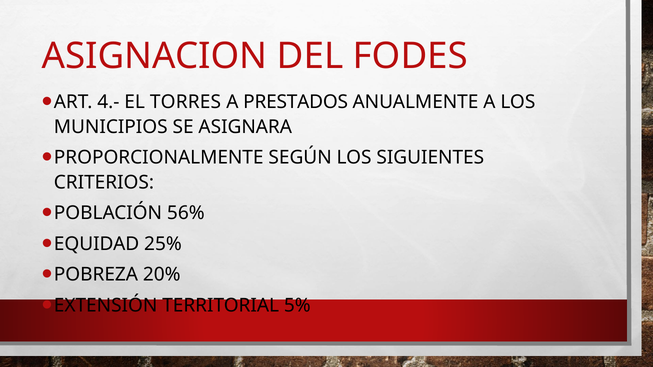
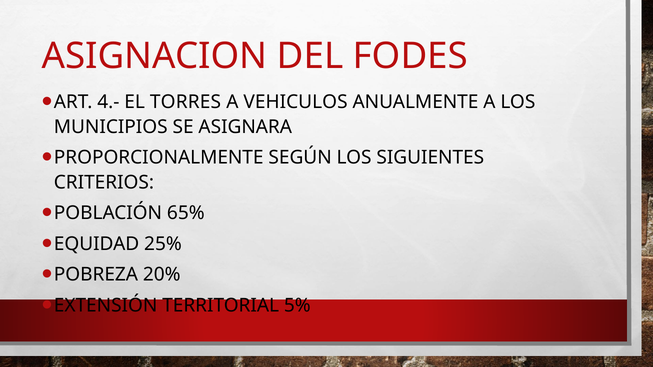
PRESTADOS: PRESTADOS -> VEHICULOS
56%: 56% -> 65%
